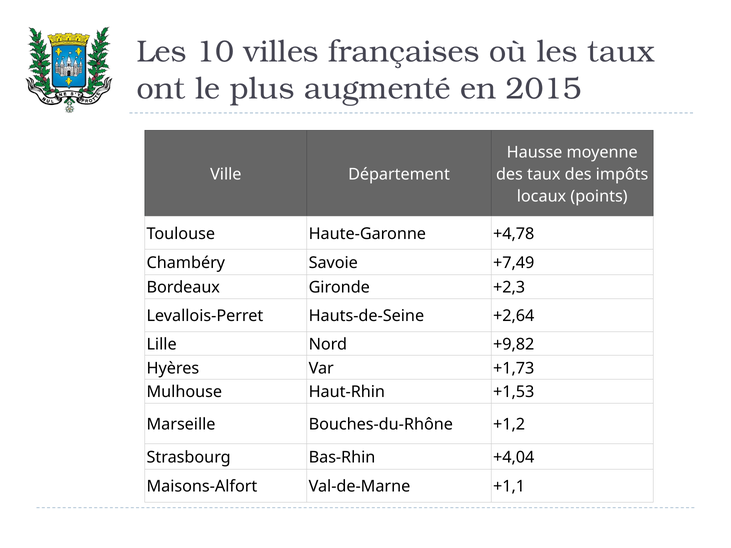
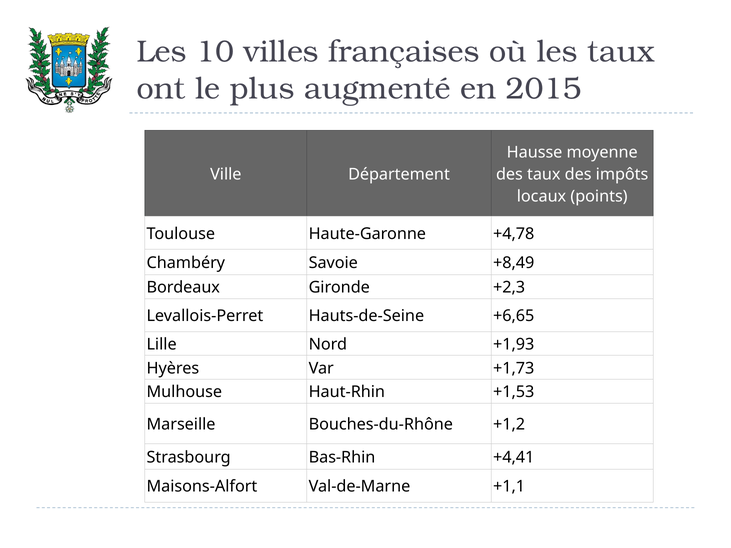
+7,49: +7,49 -> +8,49
+2,64: +2,64 -> +6,65
+9,82: +9,82 -> +1,93
+4,04: +4,04 -> +4,41
